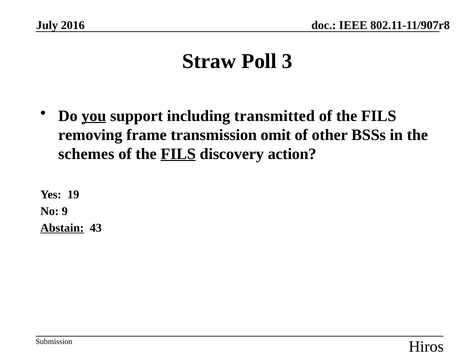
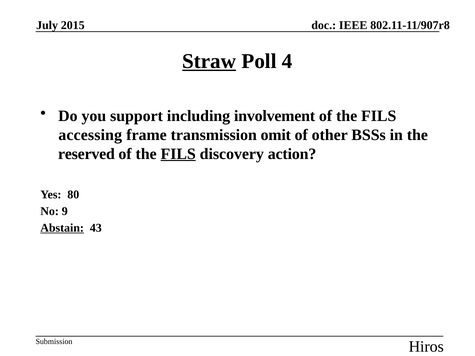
2016: 2016 -> 2015
Straw underline: none -> present
3: 3 -> 4
you underline: present -> none
transmitted: transmitted -> involvement
removing: removing -> accessing
schemes: schemes -> reserved
19: 19 -> 80
